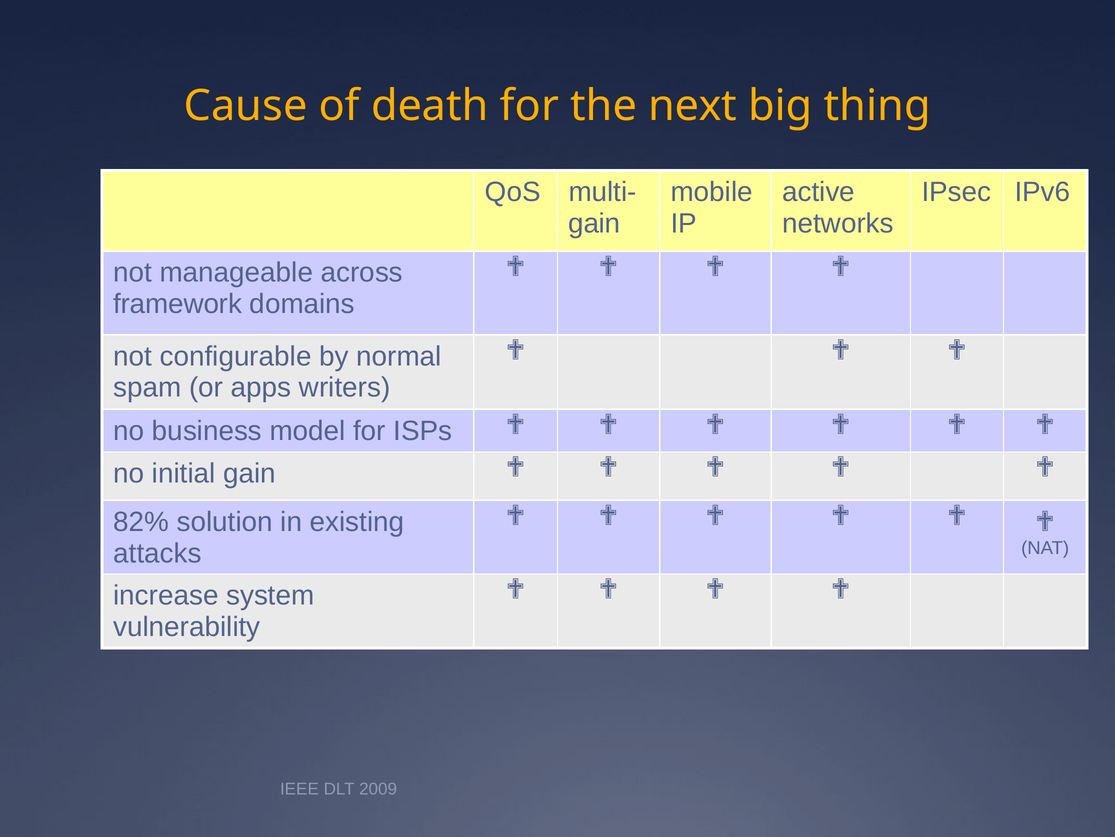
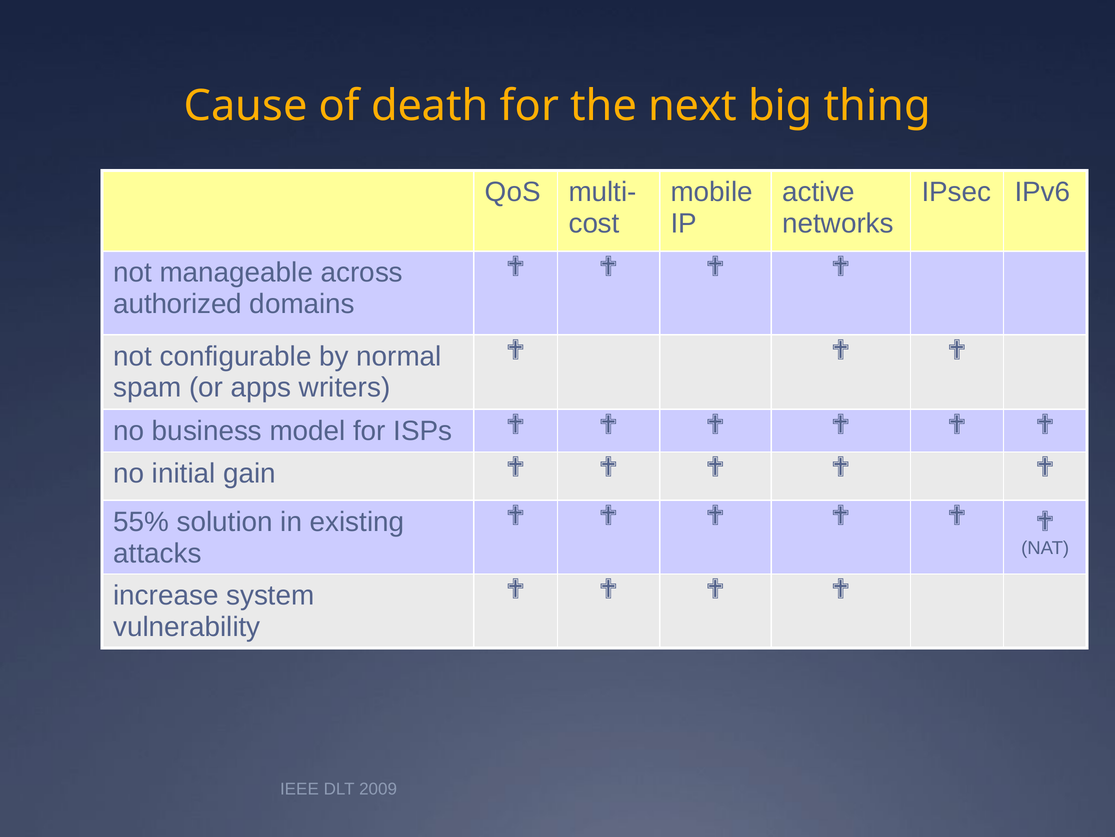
gain at (594, 223): gain -> cost
framework: framework -> authorized
82%: 82% -> 55%
